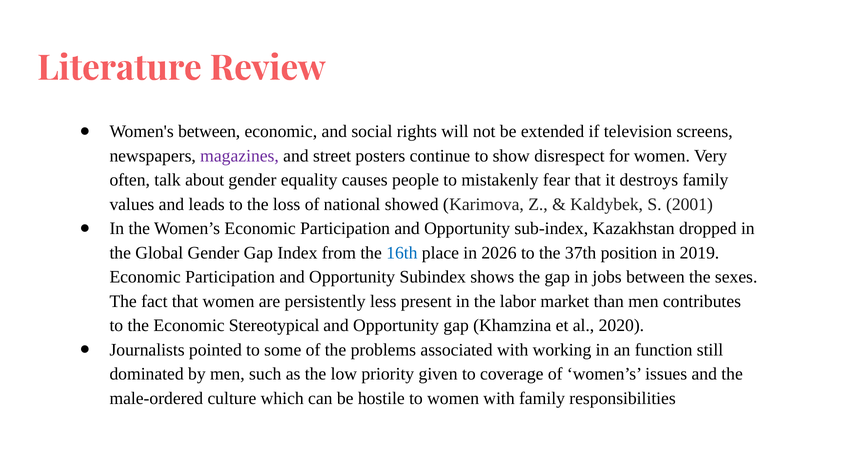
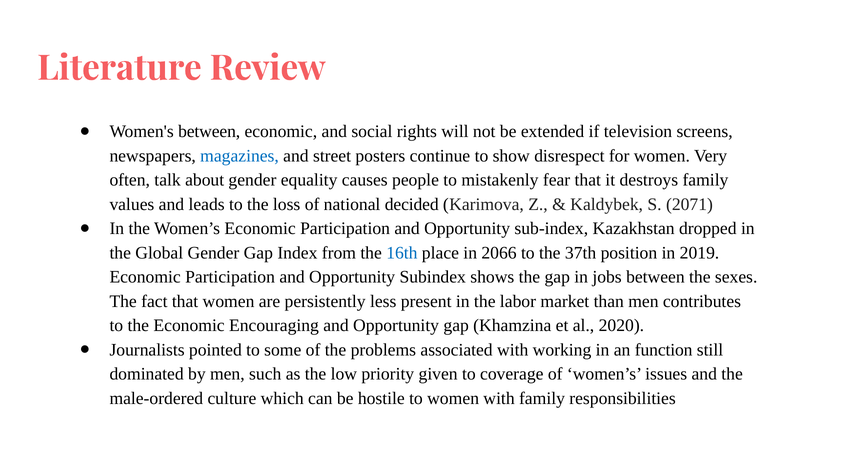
magazines colour: purple -> blue
showed: showed -> decided
2001: 2001 -> 2071
2026: 2026 -> 2066
Stereotypical: Stereotypical -> Encouraging
